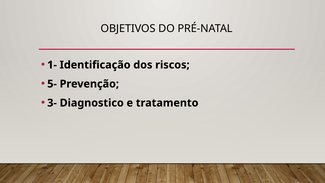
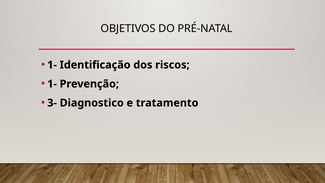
5- at (52, 84): 5- -> 1-
